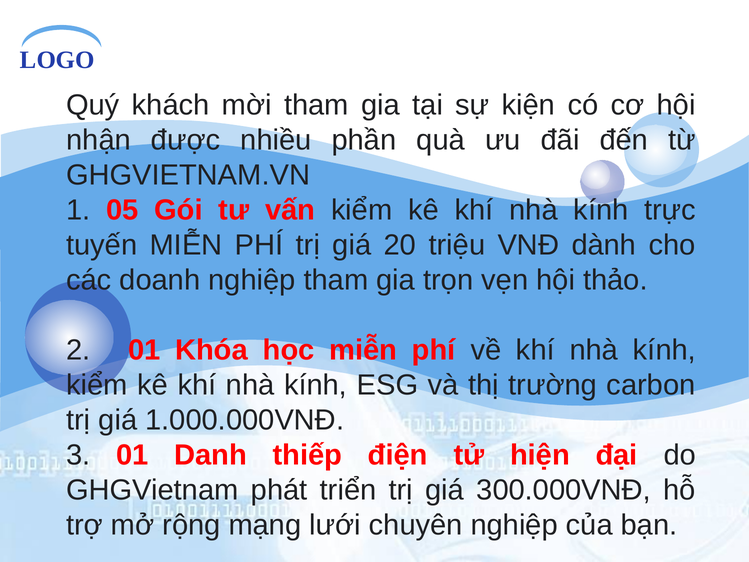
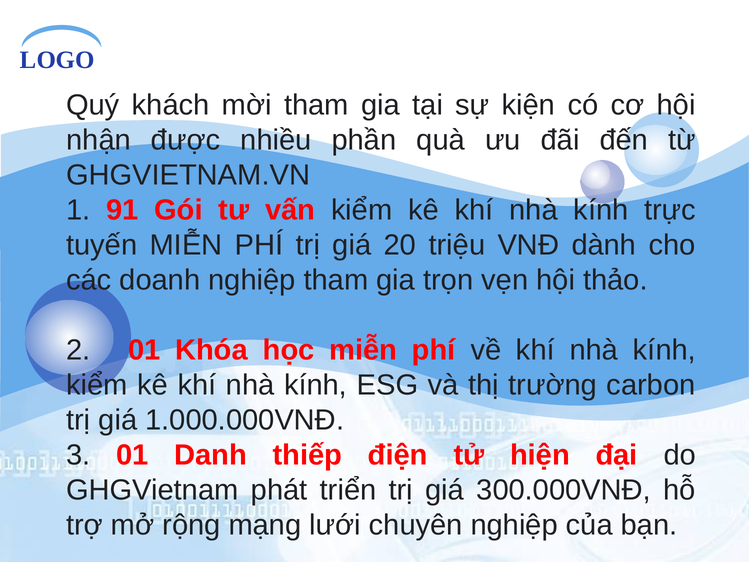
05: 05 -> 91
